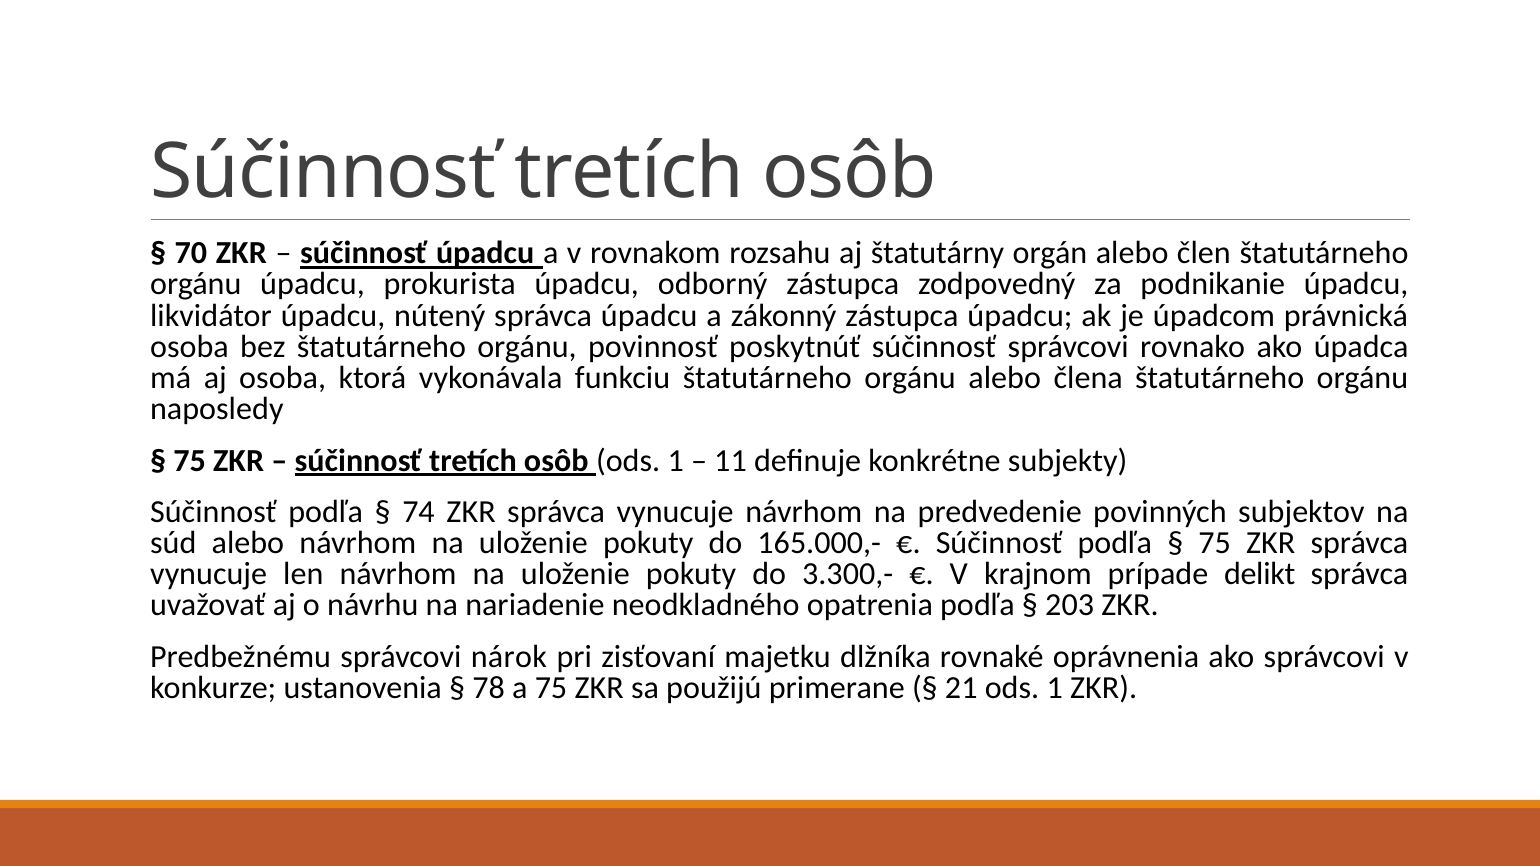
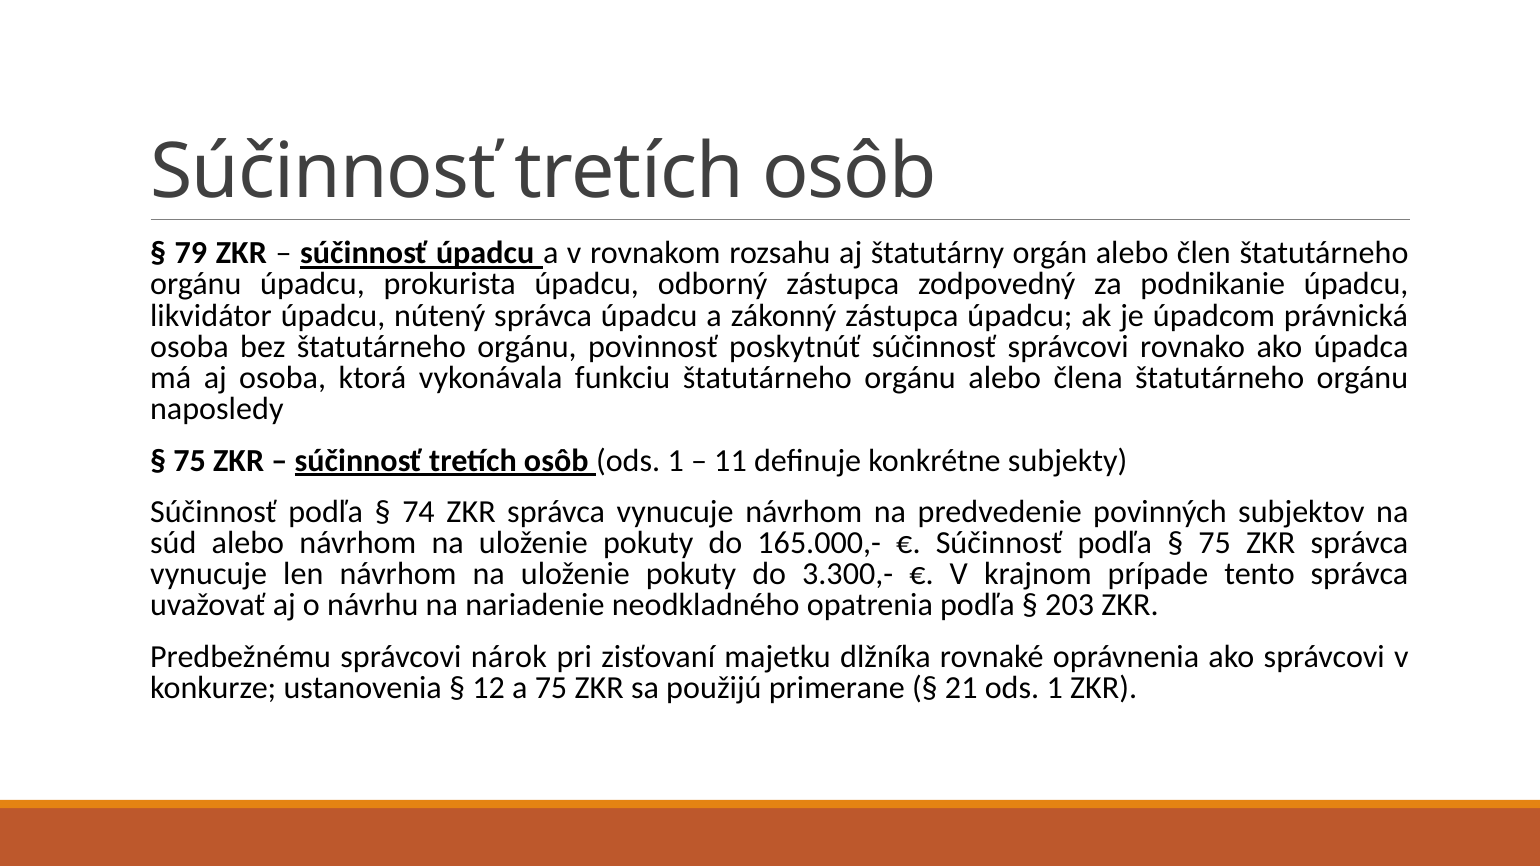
70: 70 -> 79
delikt: delikt -> tento
78: 78 -> 12
